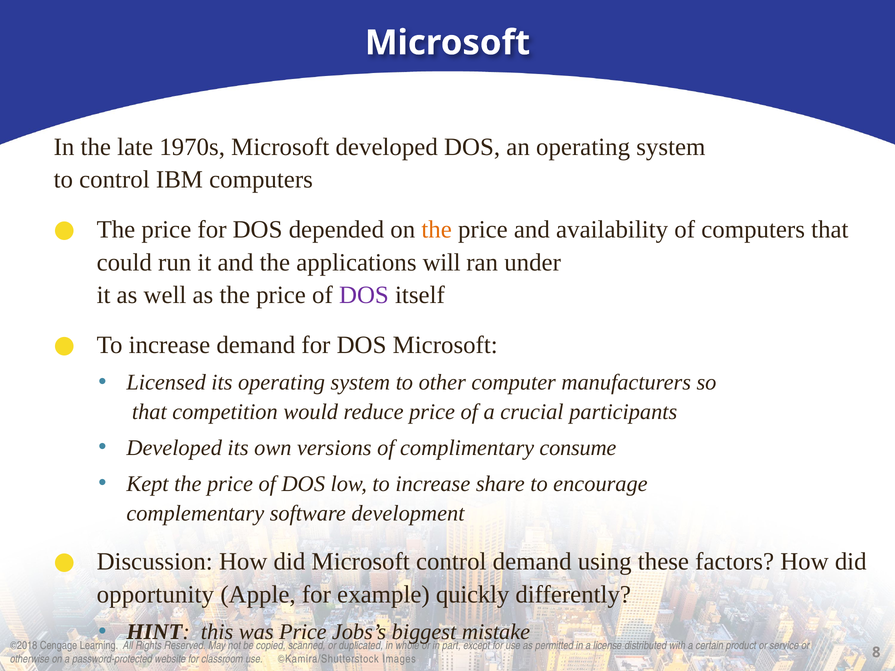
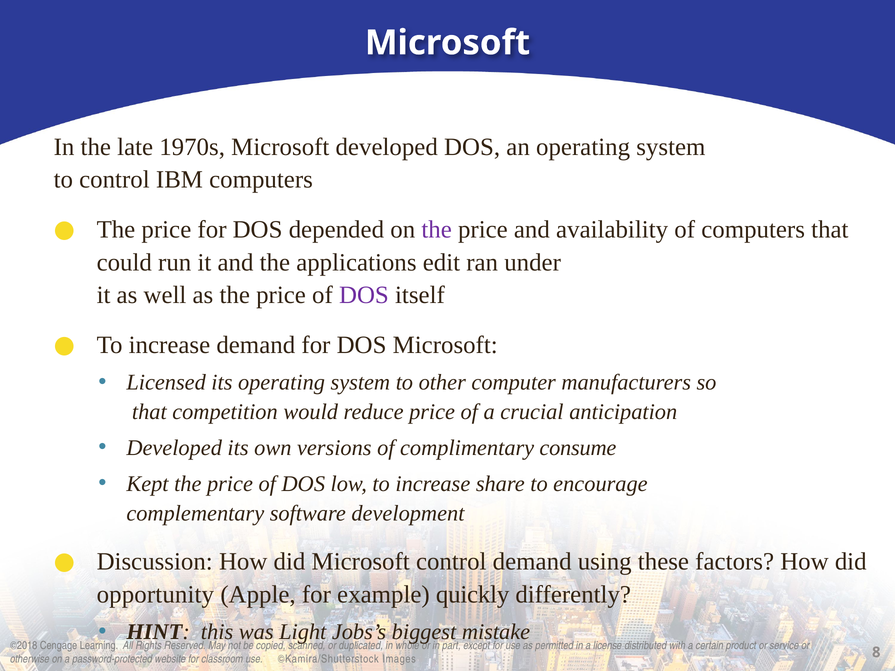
the at (437, 230) colour: orange -> purple
will: will -> edit
participants: participants -> anticipation
was Price: Price -> Light
